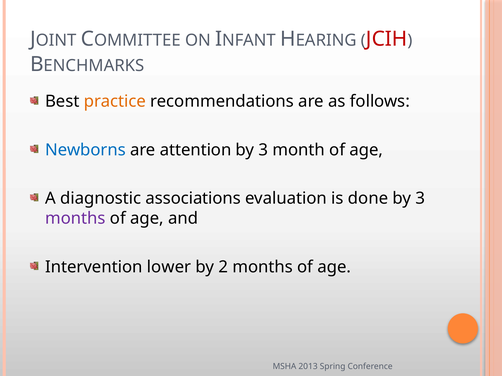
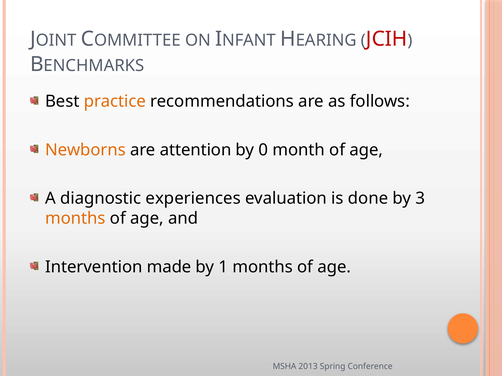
Newborns colour: blue -> orange
3 at (263, 150): 3 -> 0
associations: associations -> experiences
months at (75, 219) colour: purple -> orange
lower: lower -> made
2: 2 -> 1
